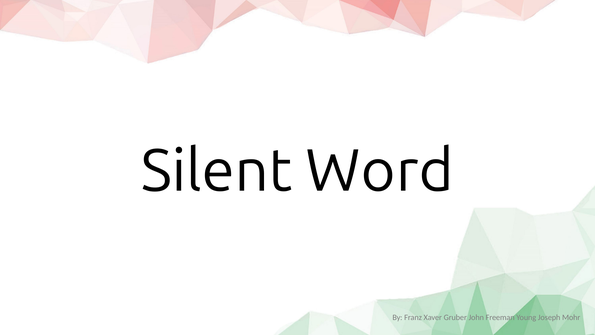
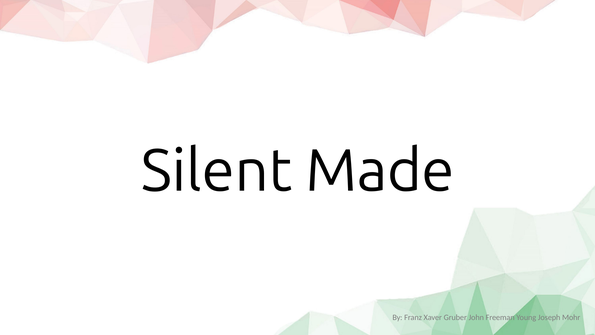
Word: Word -> Made
